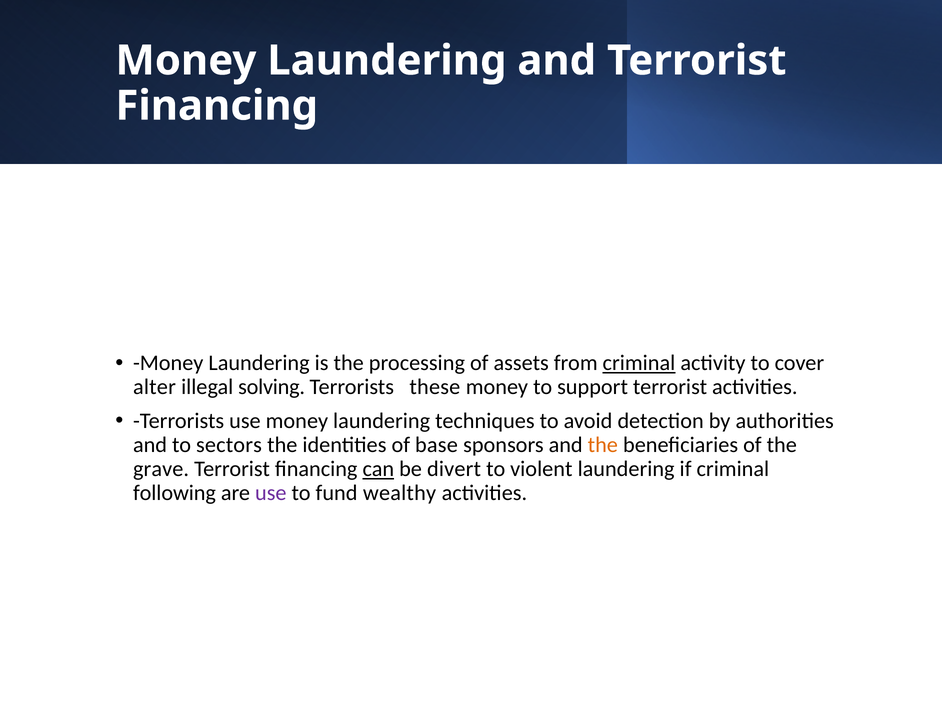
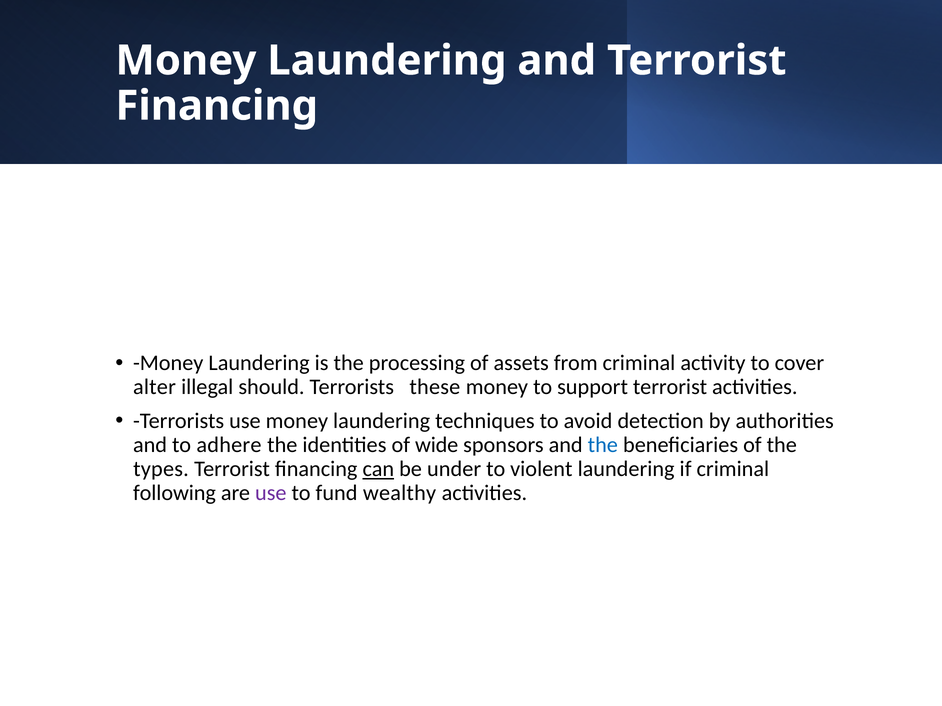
criminal at (639, 363) underline: present -> none
solving: solving -> should
sectors: sectors -> adhere
base: base -> wide
the at (603, 445) colour: orange -> blue
grave: grave -> types
divert: divert -> under
